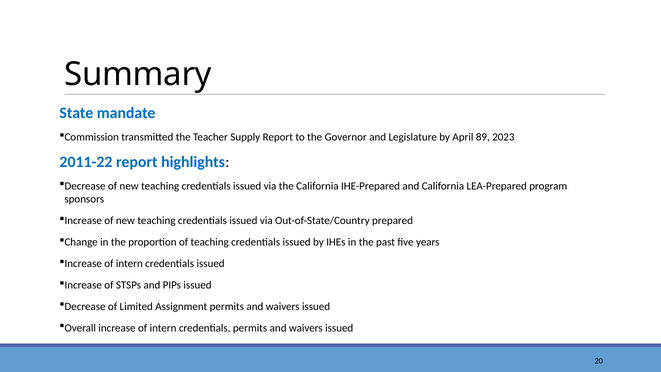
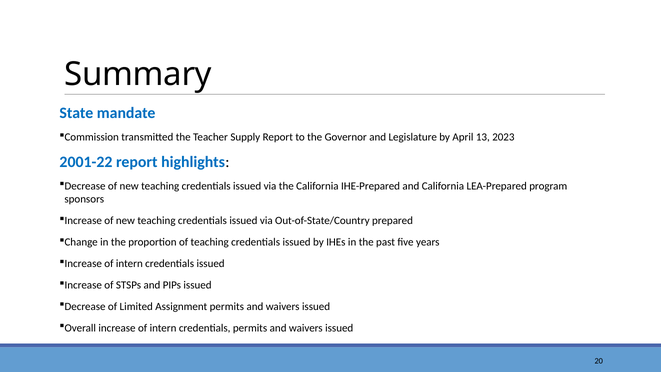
89: 89 -> 13
2011-22: 2011-22 -> 2001-22
